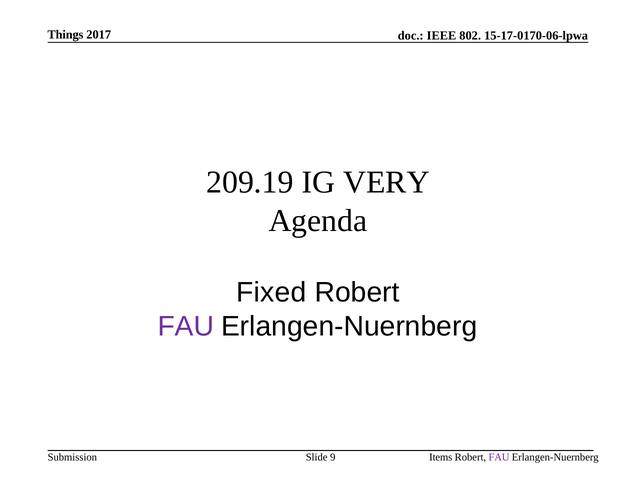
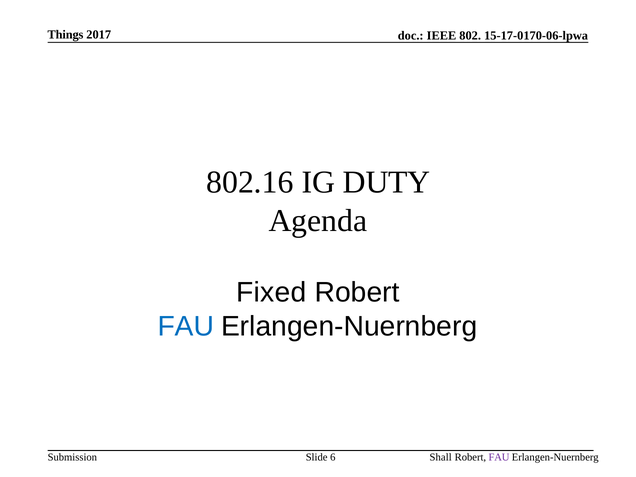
209.19: 209.19 -> 802.16
VERY: VERY -> DUTY
FAU at (186, 326) colour: purple -> blue
9: 9 -> 6
Items: Items -> Shall
